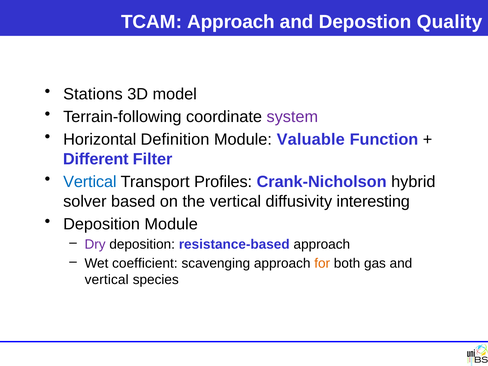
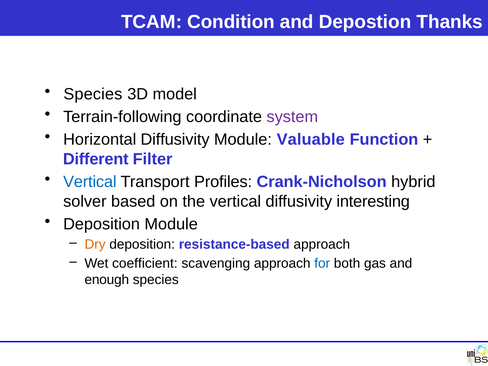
TCAM Approach: Approach -> Condition
Quality: Quality -> Thanks
Stations at (93, 94): Stations -> Species
Horizontal Definition: Definition -> Diffusivity
Dry colour: purple -> orange
for colour: orange -> blue
vertical at (107, 280): vertical -> enough
